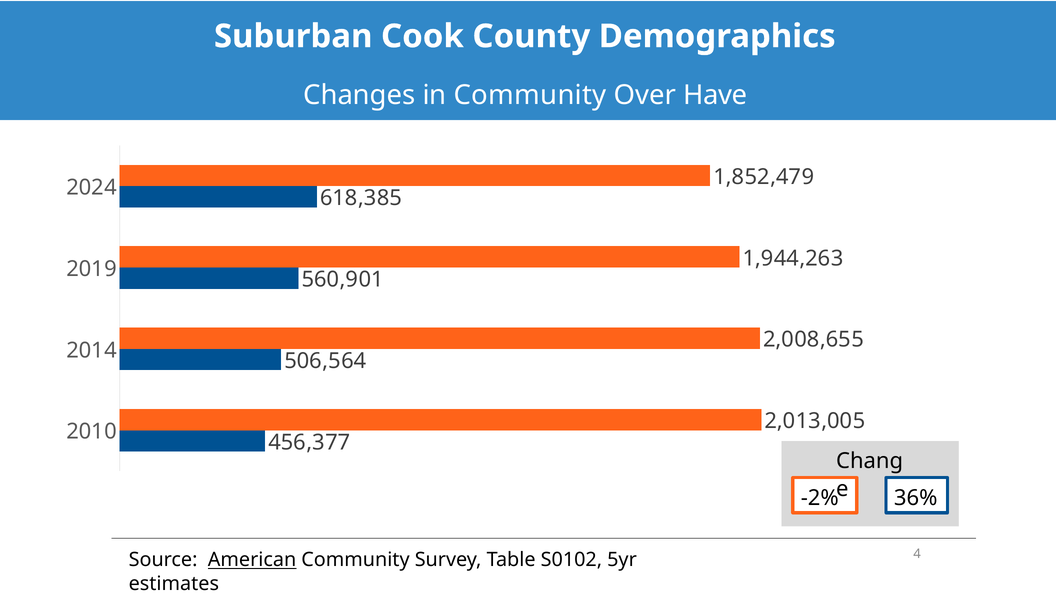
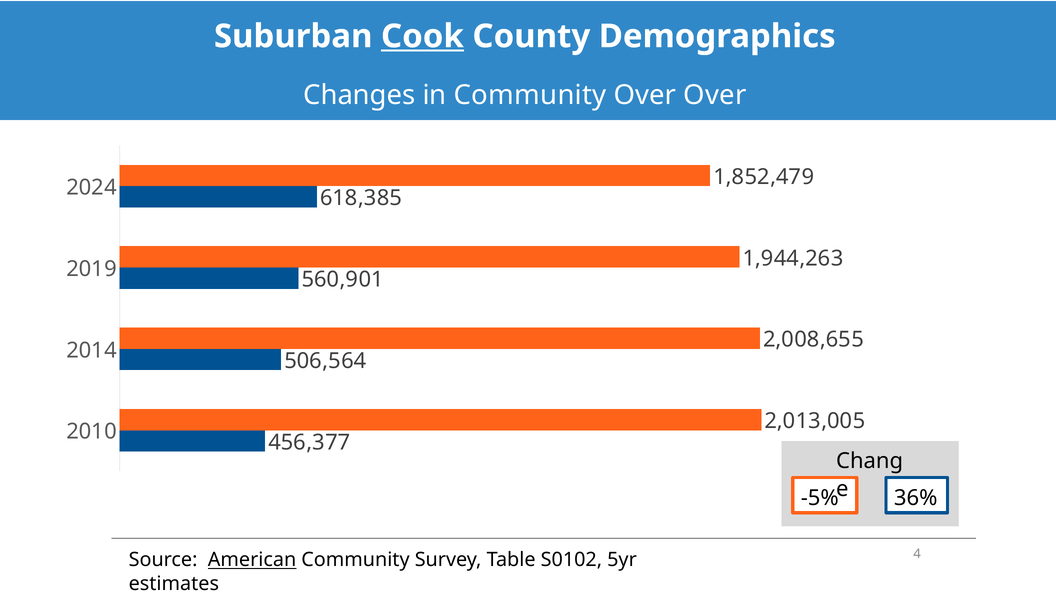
Cook underline: none -> present
Over Have: Have -> Over
-2%: -2% -> -5%
